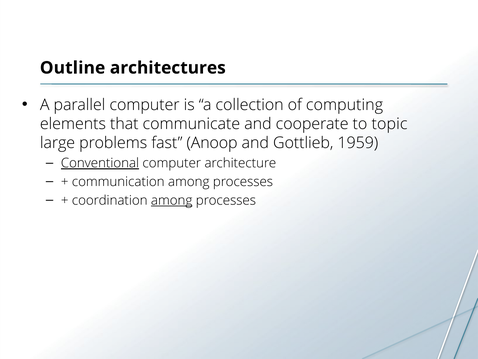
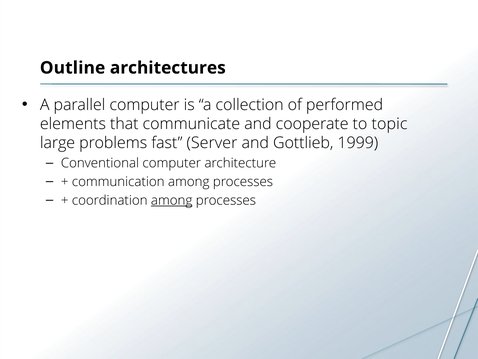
computing: computing -> performed
Anoop: Anoop -> Server
1959: 1959 -> 1999
Conventional underline: present -> none
